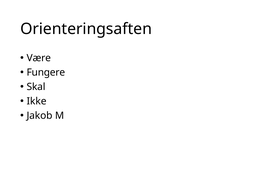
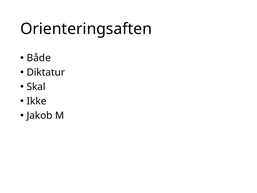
Være: Være -> Både
Fungere: Fungere -> Diktatur
